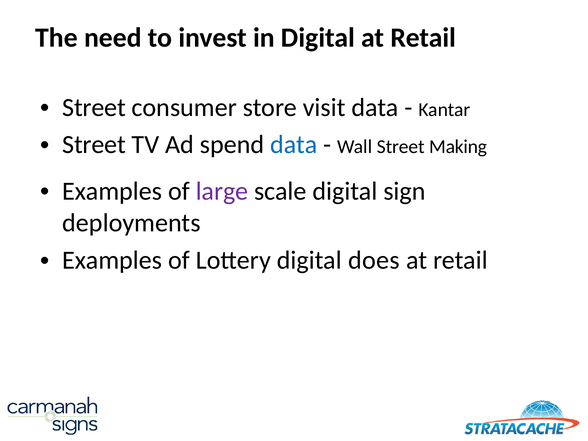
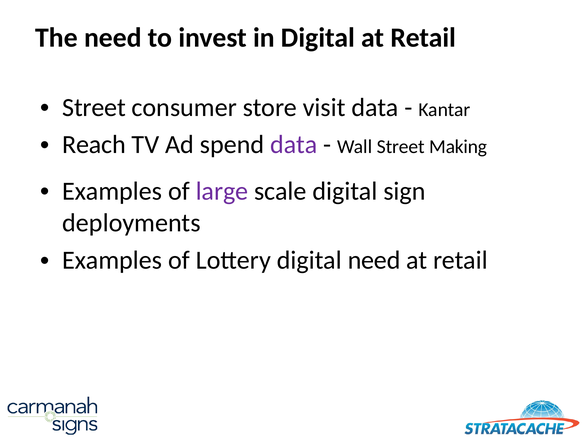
Street at (94, 145): Street -> Reach
data at (294, 145) colour: blue -> purple
digital does: does -> need
